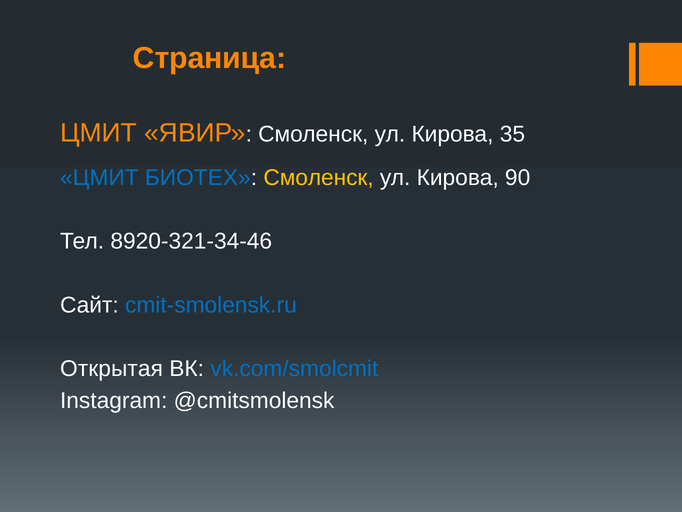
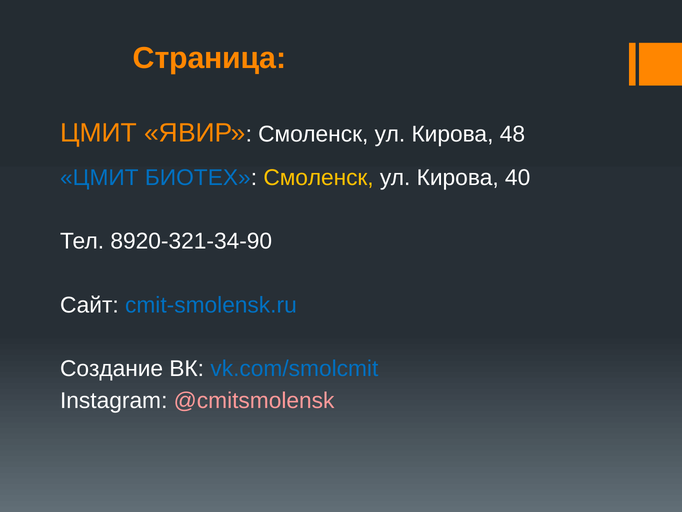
35: 35 -> 48
90: 90 -> 40
8920-321-34-46: 8920-321-34-46 -> 8920-321-34-90
Открытая: Открытая -> Создание
@cmitsmolensk colour: white -> pink
